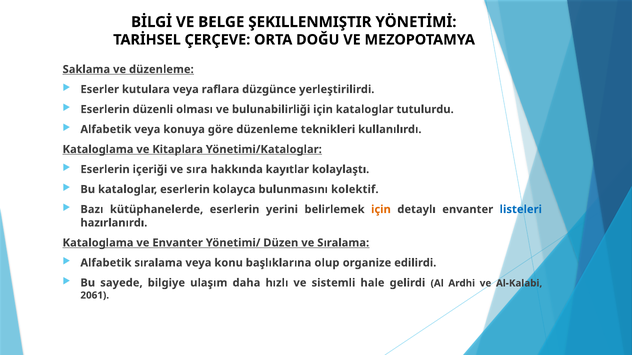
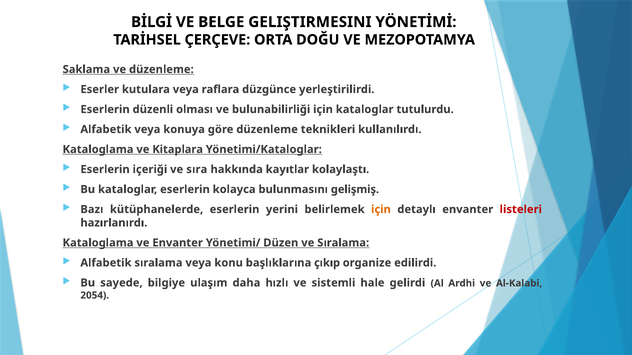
ŞEKILLENMIŞTIR: ŞEKILLENMIŞTIR -> GELIŞTIRMESINI
kolektif: kolektif -> gelişmiş
listeleri colour: blue -> red
olup: olup -> çıkıp
2061: 2061 -> 2054
